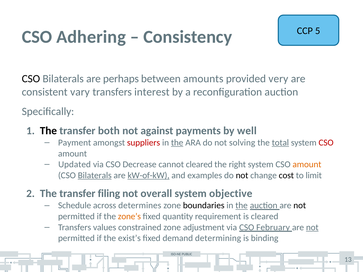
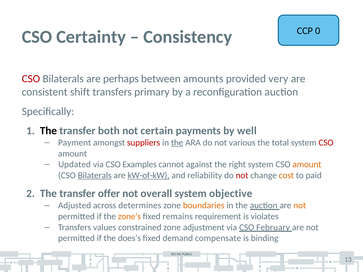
5: 5 -> 0
Adhering: Adhering -> Certainty
CSO at (31, 79) colour: black -> red
vary: vary -> shift
interest: interest -> primary
against: against -> certain
solving: solving -> various
total underline: present -> none
Decrease: Decrease -> Examples
cannot cleared: cleared -> against
examples: examples -> reliability
not at (242, 175) colour: black -> red
cost colour: black -> orange
limit: limit -> paid
filing: filing -> offer
Schedule: Schedule -> Adjusted
boundaries colour: black -> orange
the at (242, 206) underline: present -> none
not at (300, 206) colour: black -> orange
quantity: quantity -> remains
is cleared: cleared -> violates
not at (312, 227) underline: present -> none
exist’s: exist’s -> does’s
determining: determining -> compensate
